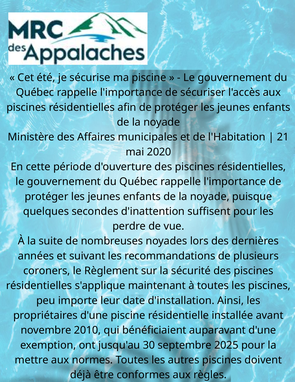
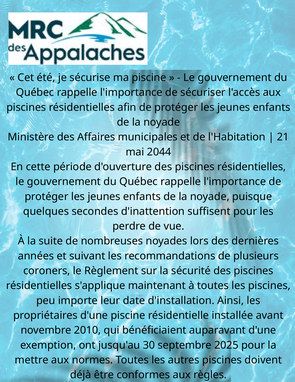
2020: 2020 -> 2044
